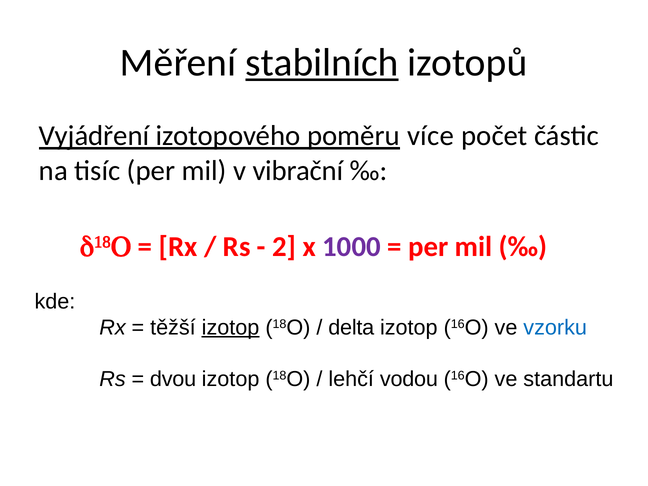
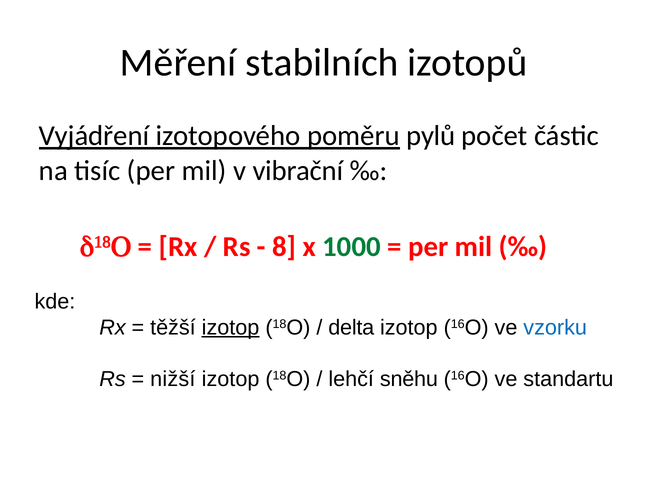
stabilních underline: present -> none
více: více -> pylů
2: 2 -> 8
1000 colour: purple -> green
dvou: dvou -> nižší
vodou: vodou -> sněhu
